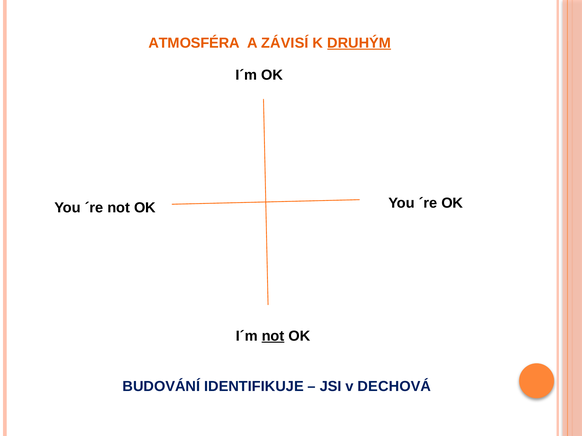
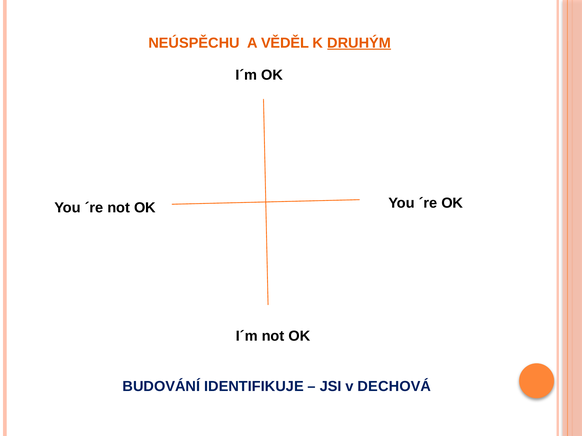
ATMOSFÉRA: ATMOSFÉRA -> NEÚSPĚCHU
ZÁVISÍ: ZÁVISÍ -> VĚDĚL
not at (273, 336) underline: present -> none
